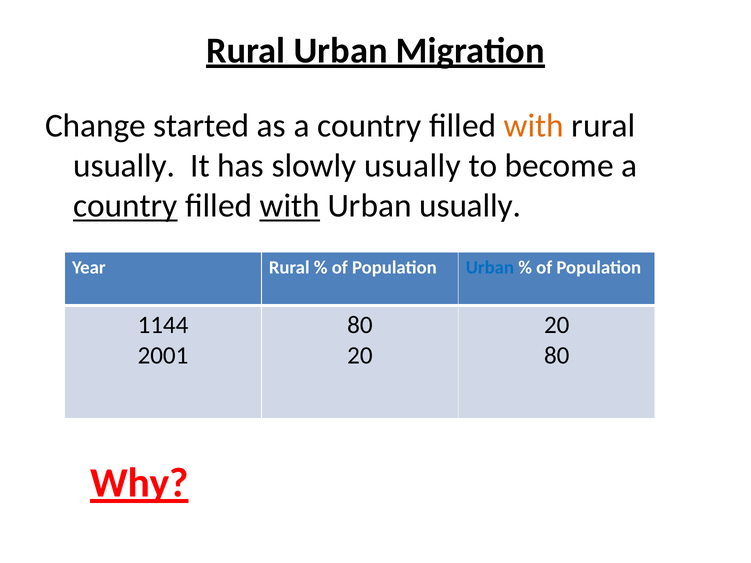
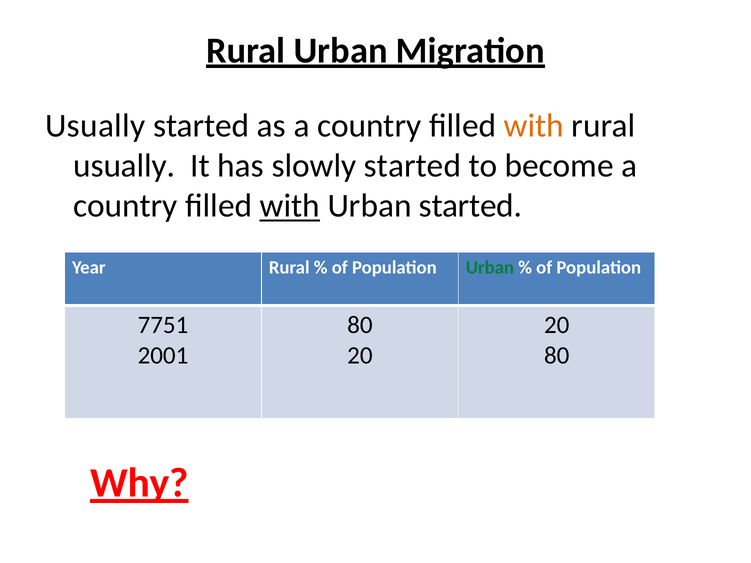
Change at (95, 126): Change -> Usually
slowly usually: usually -> started
country at (125, 206) underline: present -> none
Urban usually: usually -> started
Urban at (490, 268) colour: blue -> green
1144: 1144 -> 7751
